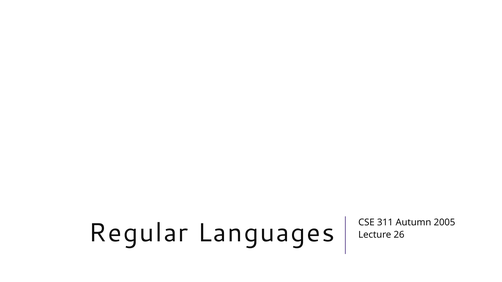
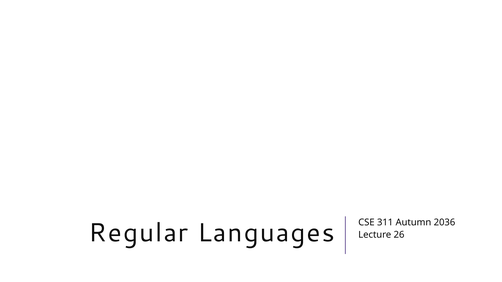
2005: 2005 -> 2036
